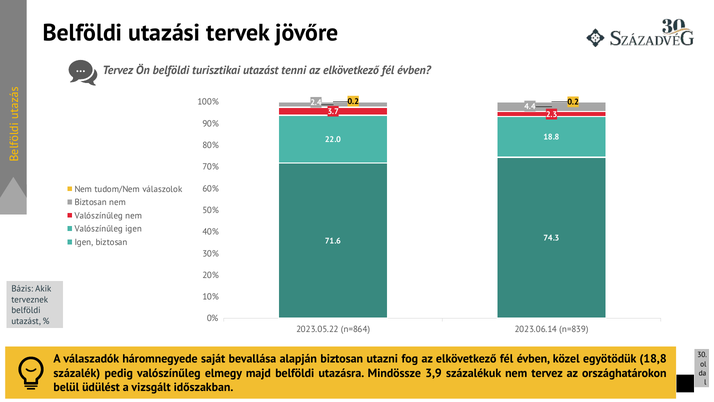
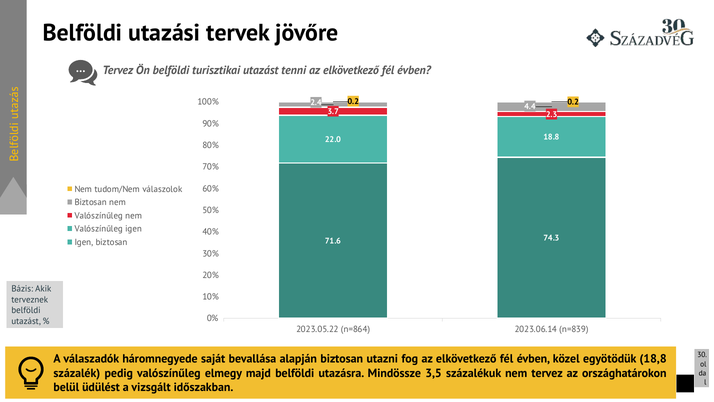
3,9: 3,9 -> 3,5
